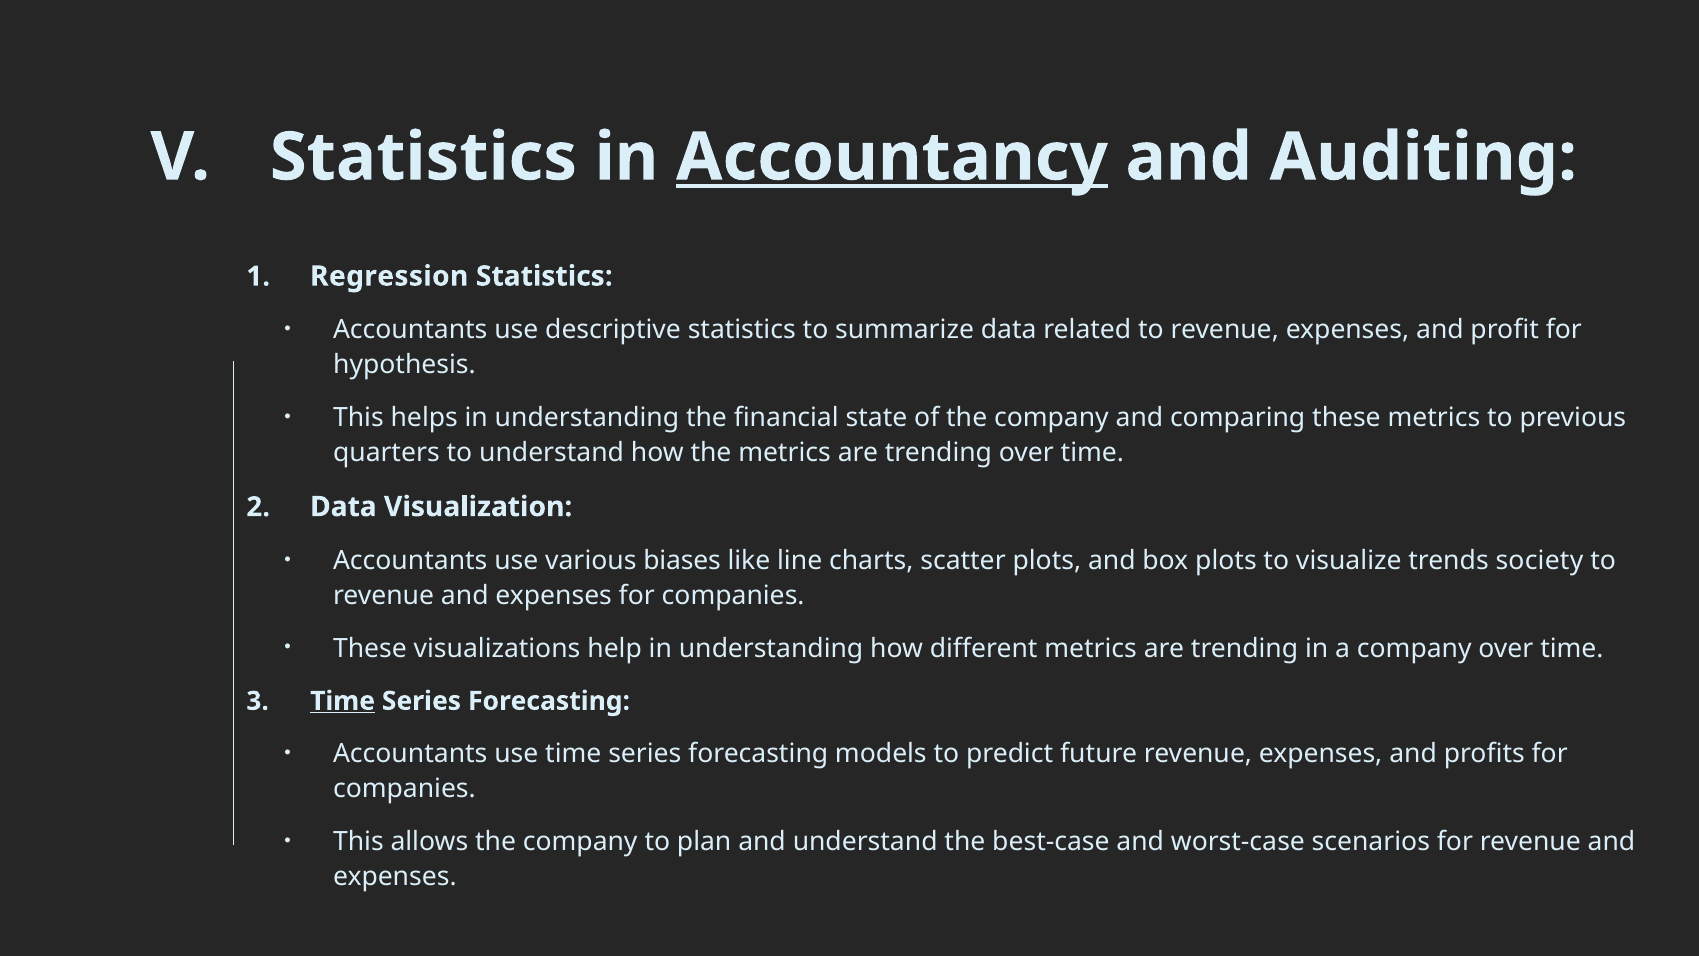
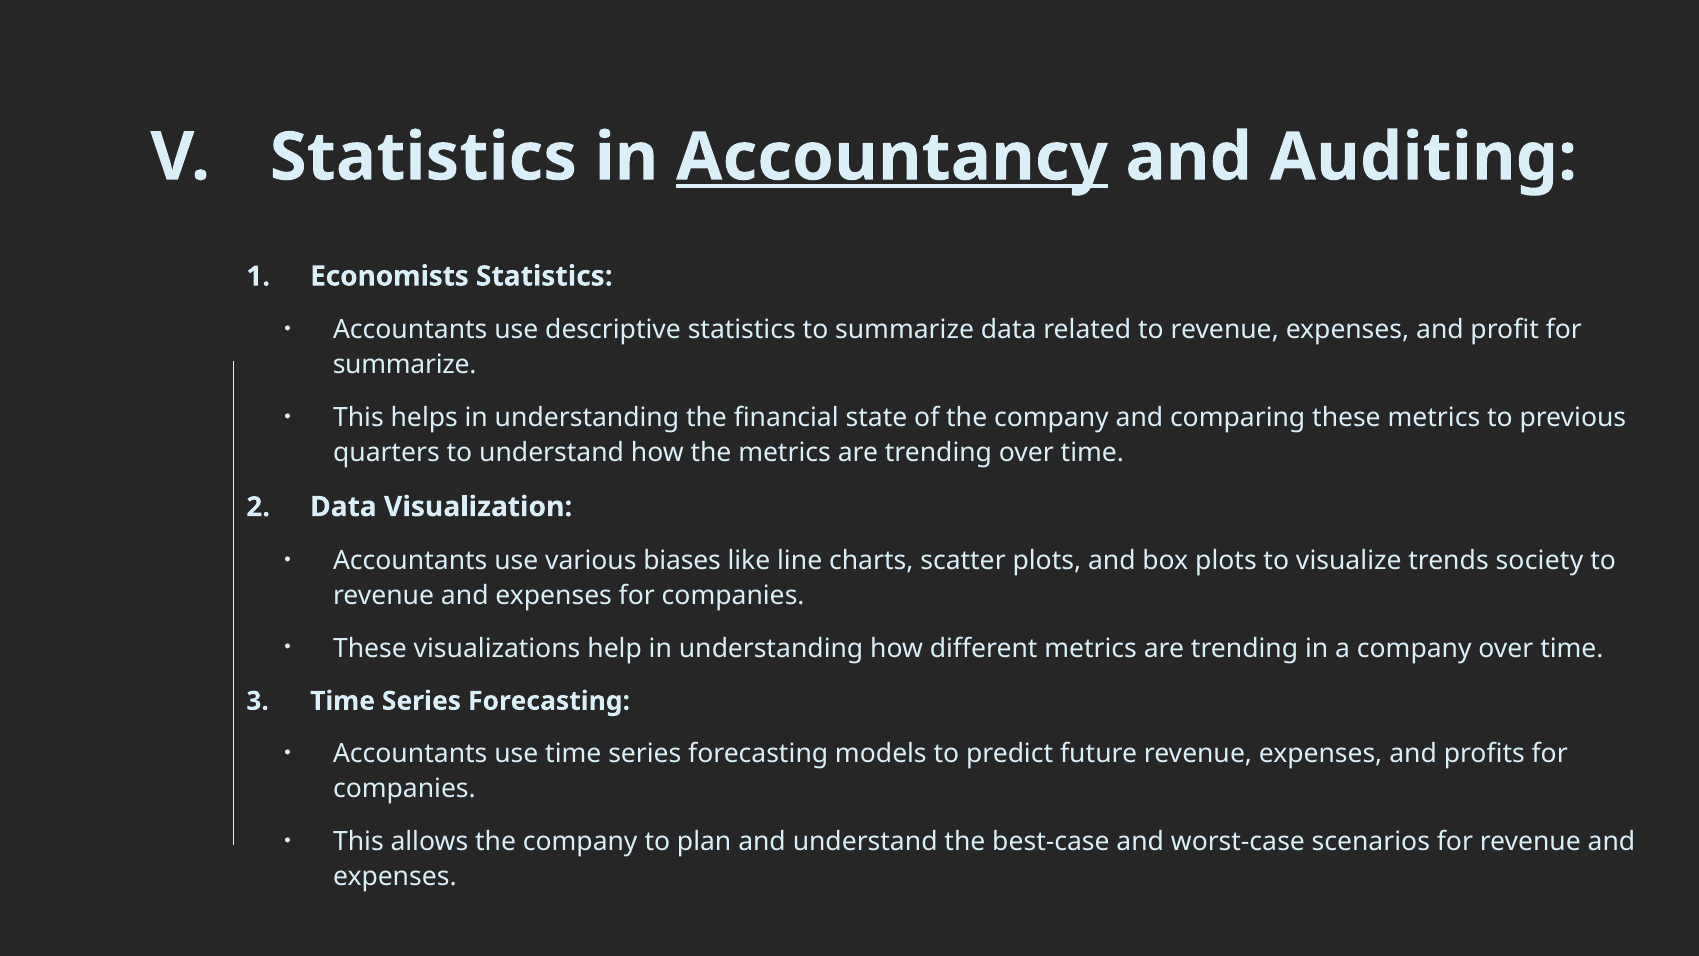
Regression: Regression -> Economists
hypothesis at (404, 365): hypothesis -> summarize
Time at (343, 701) underline: present -> none
